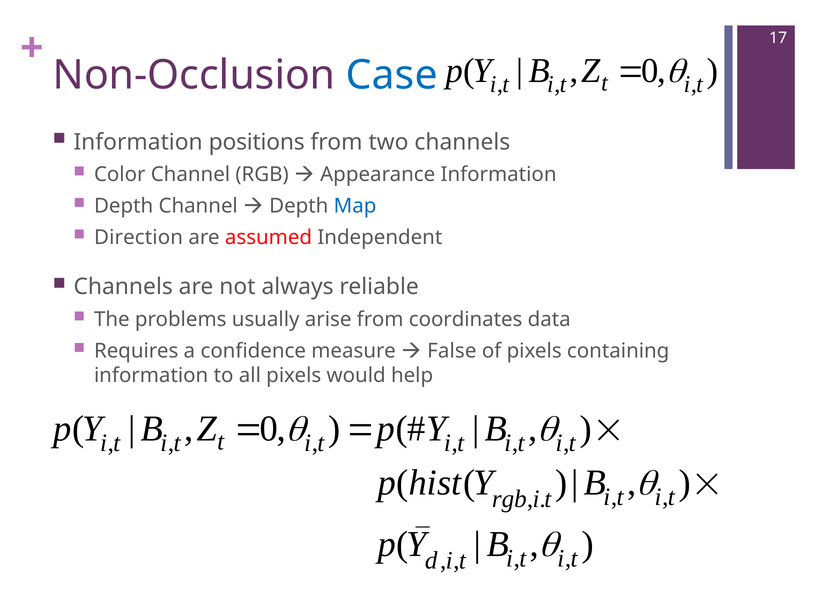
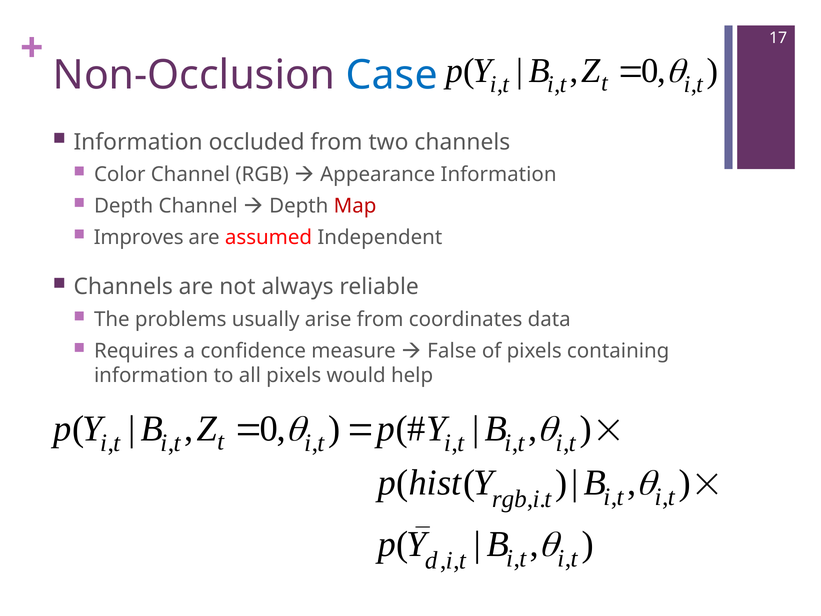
positions: positions -> occluded
Map colour: blue -> red
Direction: Direction -> Improves
